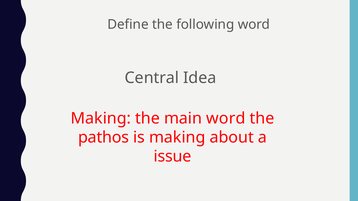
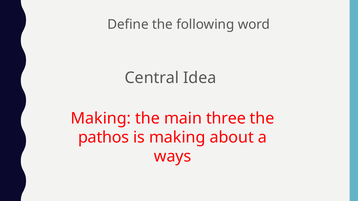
main word: word -> three
issue: issue -> ways
